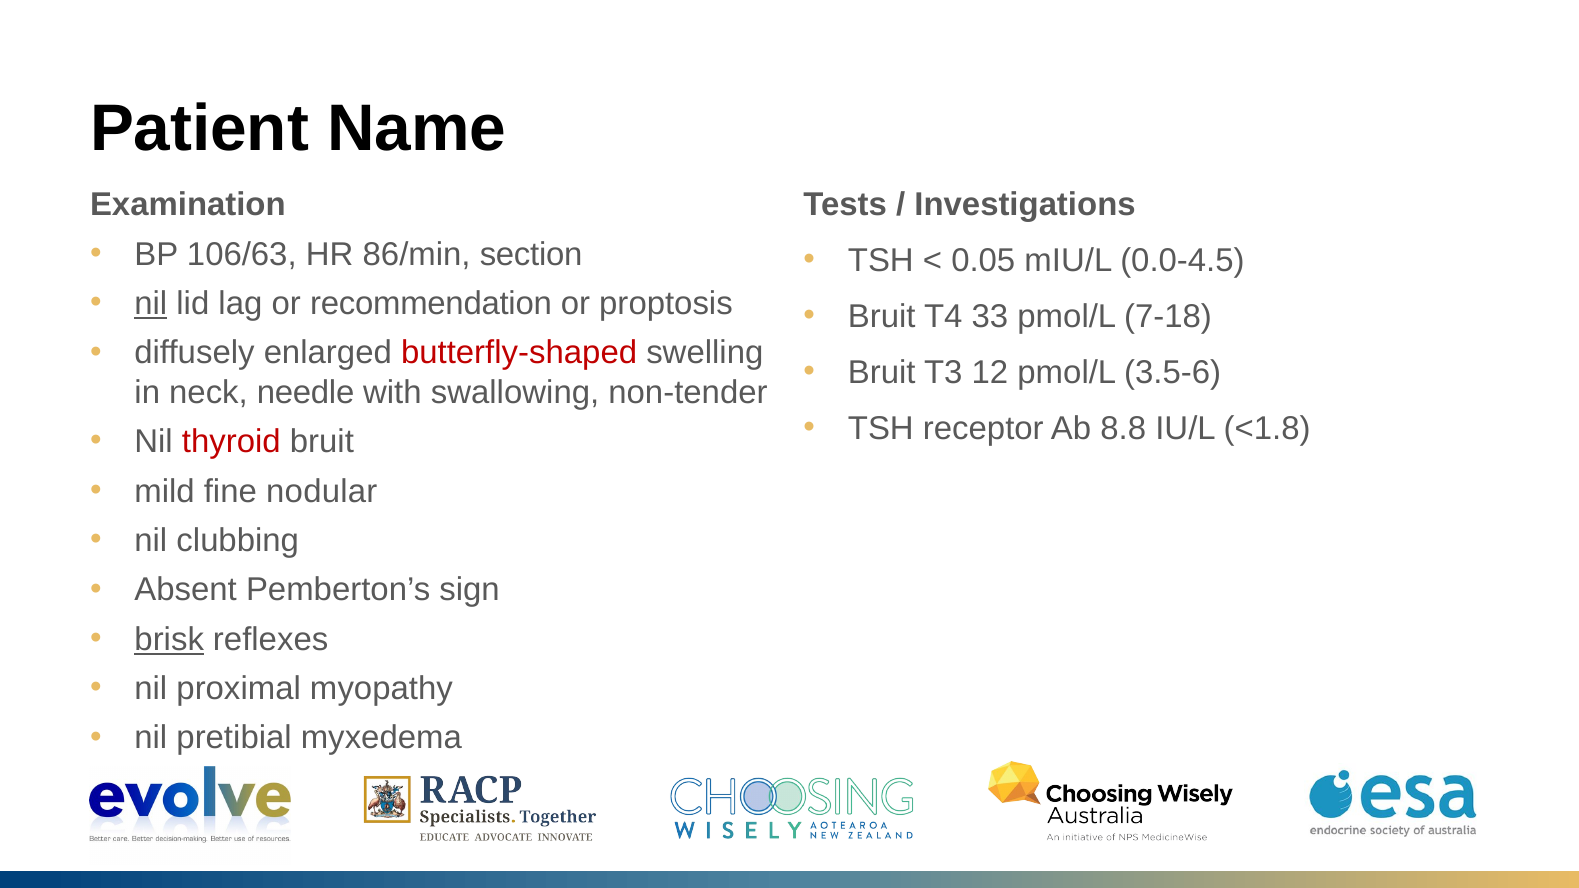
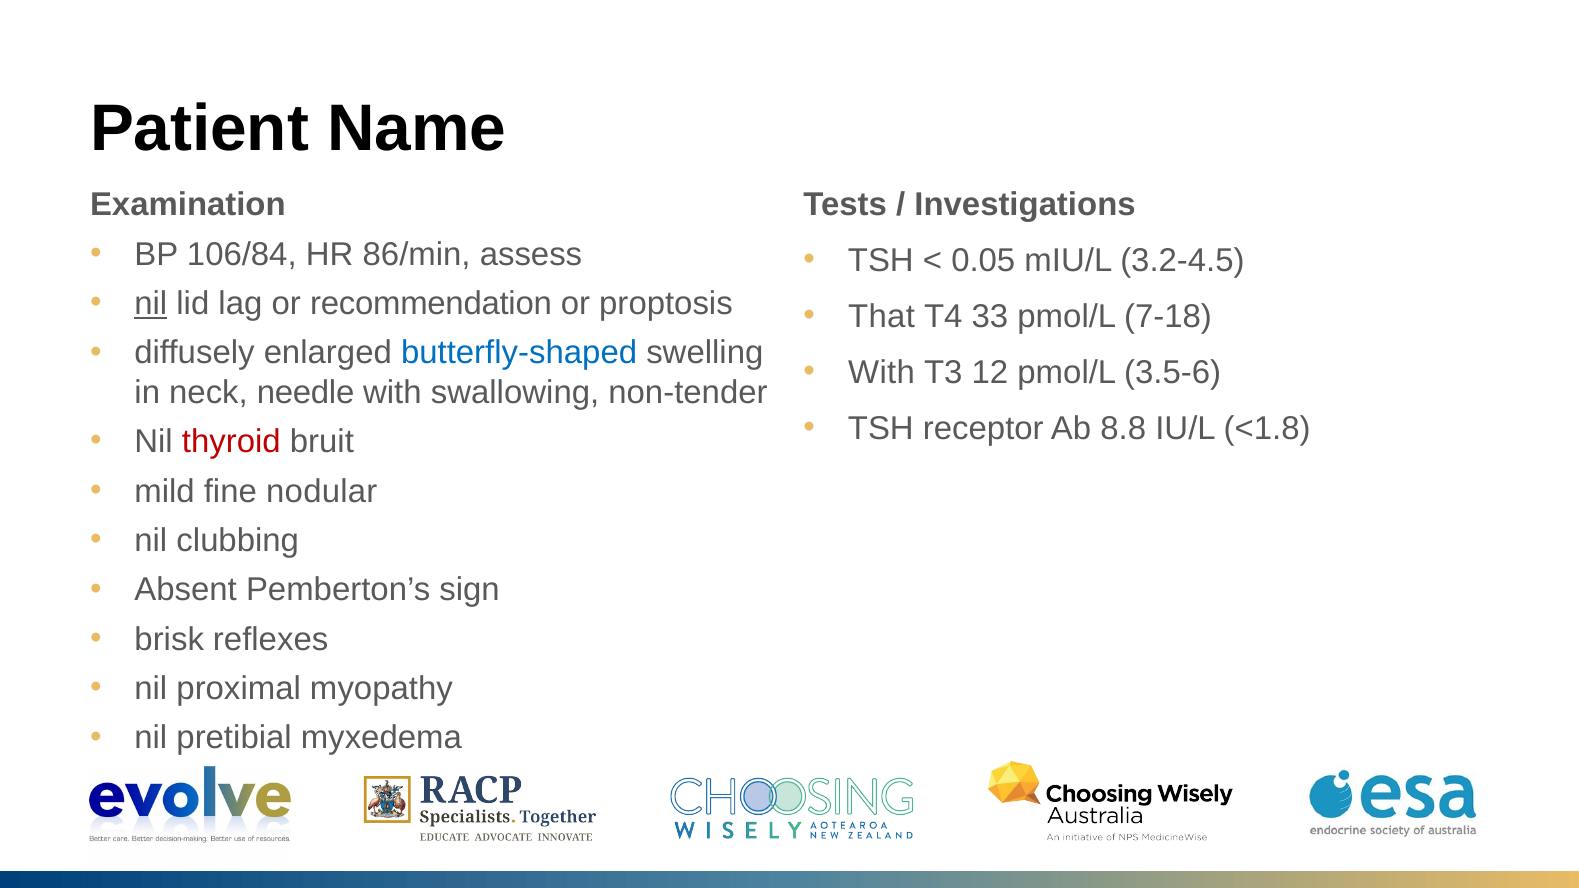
106/63: 106/63 -> 106/84
section: section -> assess
0.0-4.5: 0.0-4.5 -> 3.2-4.5
Bruit at (882, 317): Bruit -> That
butterfly-shaped colour: red -> blue
Bruit at (882, 373): Bruit -> With
brisk underline: present -> none
